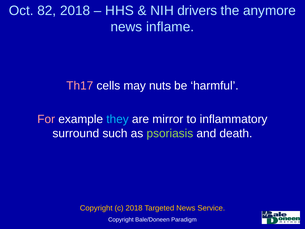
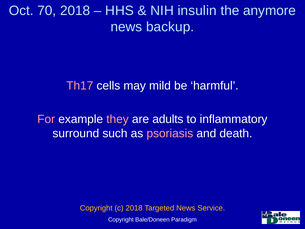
82: 82 -> 70
drivers: drivers -> insulin
inflame: inflame -> backup
nuts: nuts -> mild
they colour: light blue -> pink
mirror: mirror -> adults
psoriasis colour: light green -> pink
